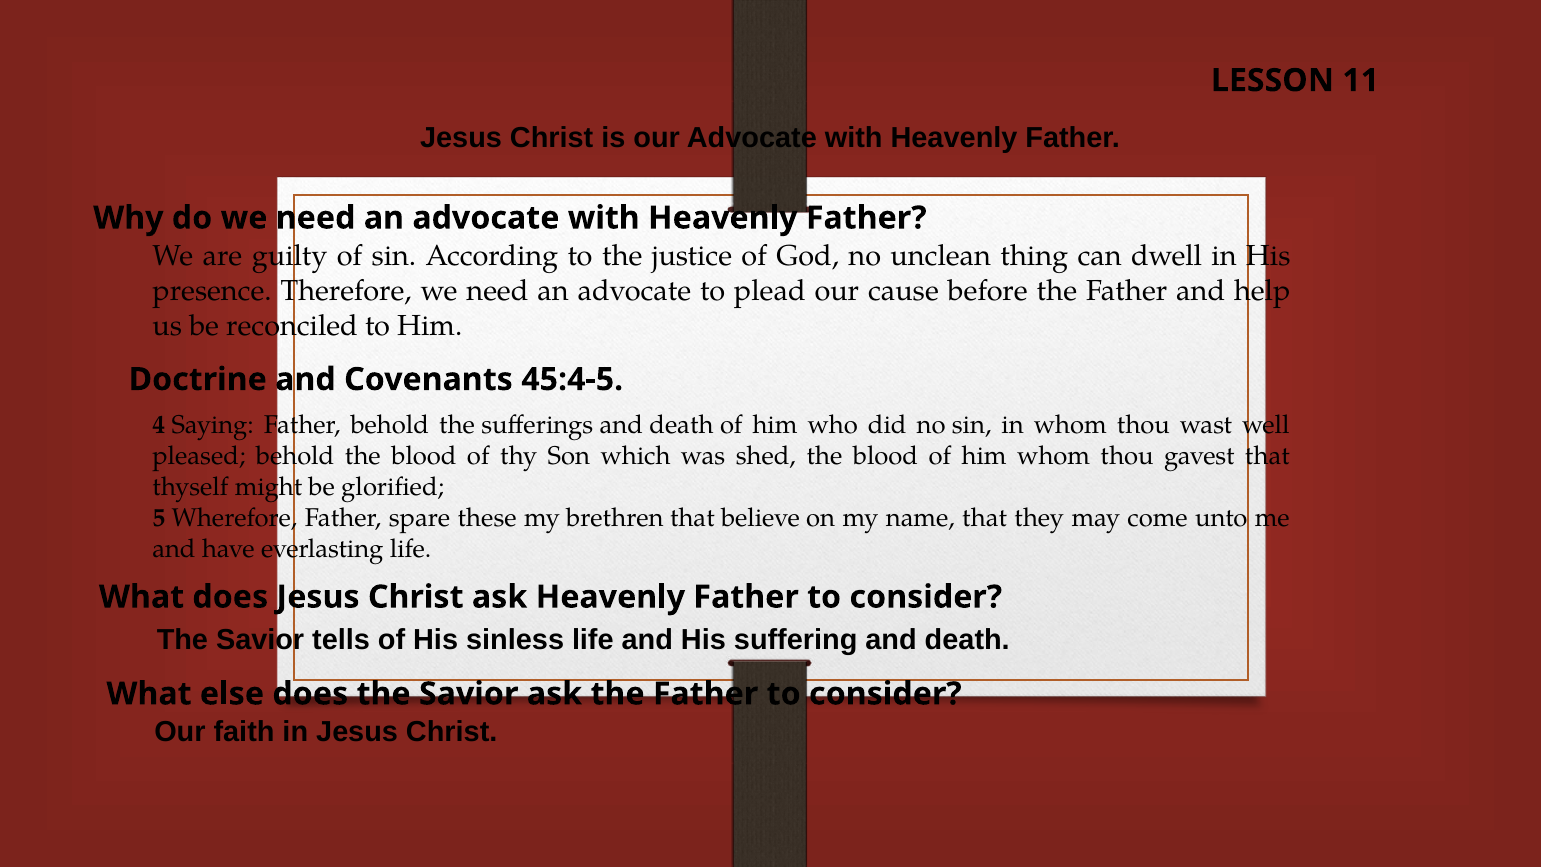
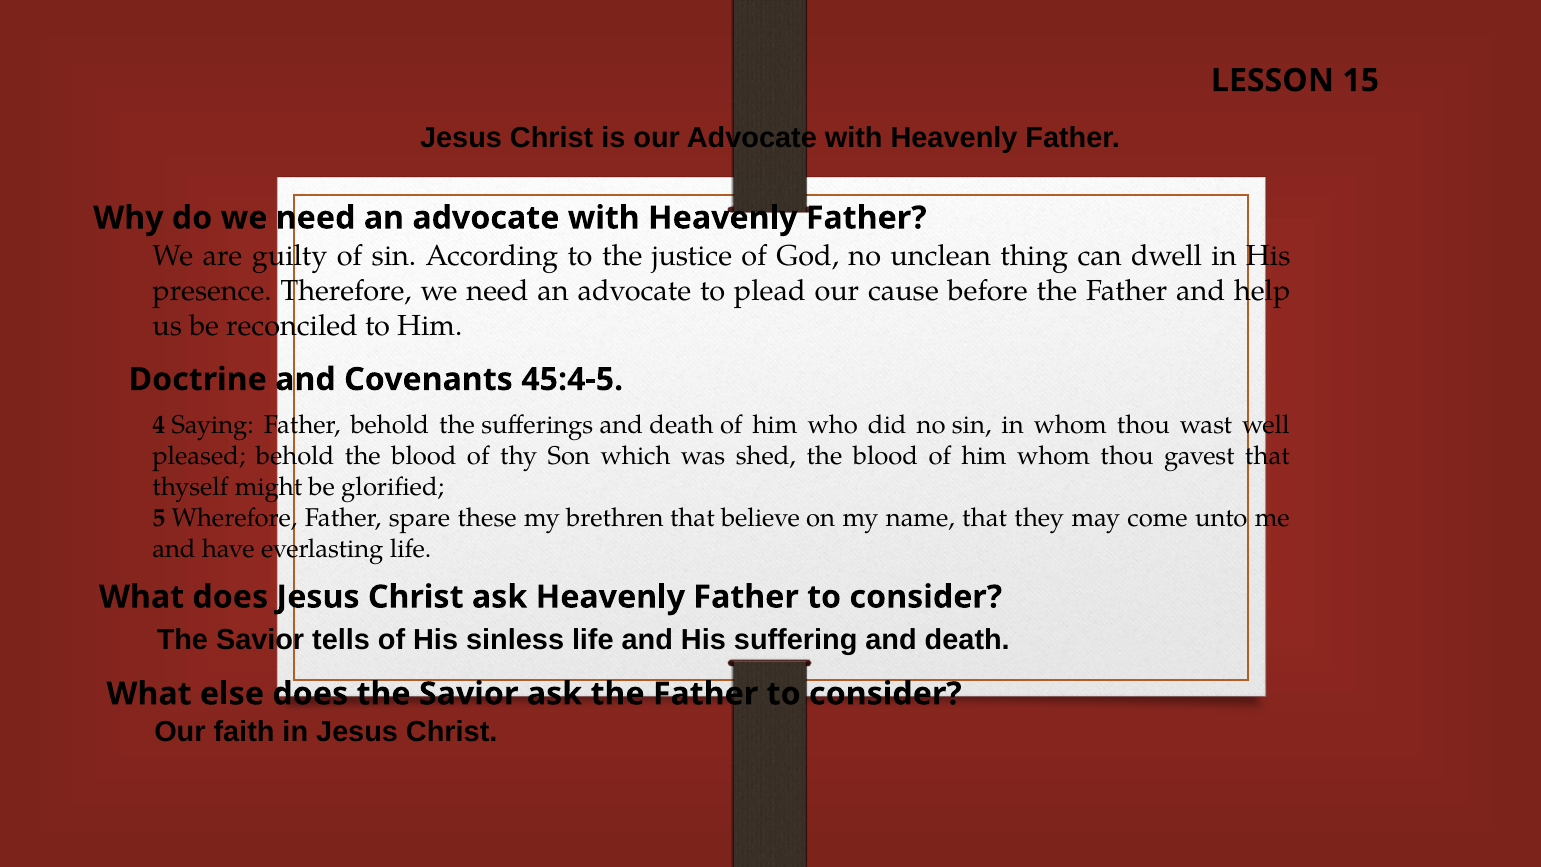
11: 11 -> 15
